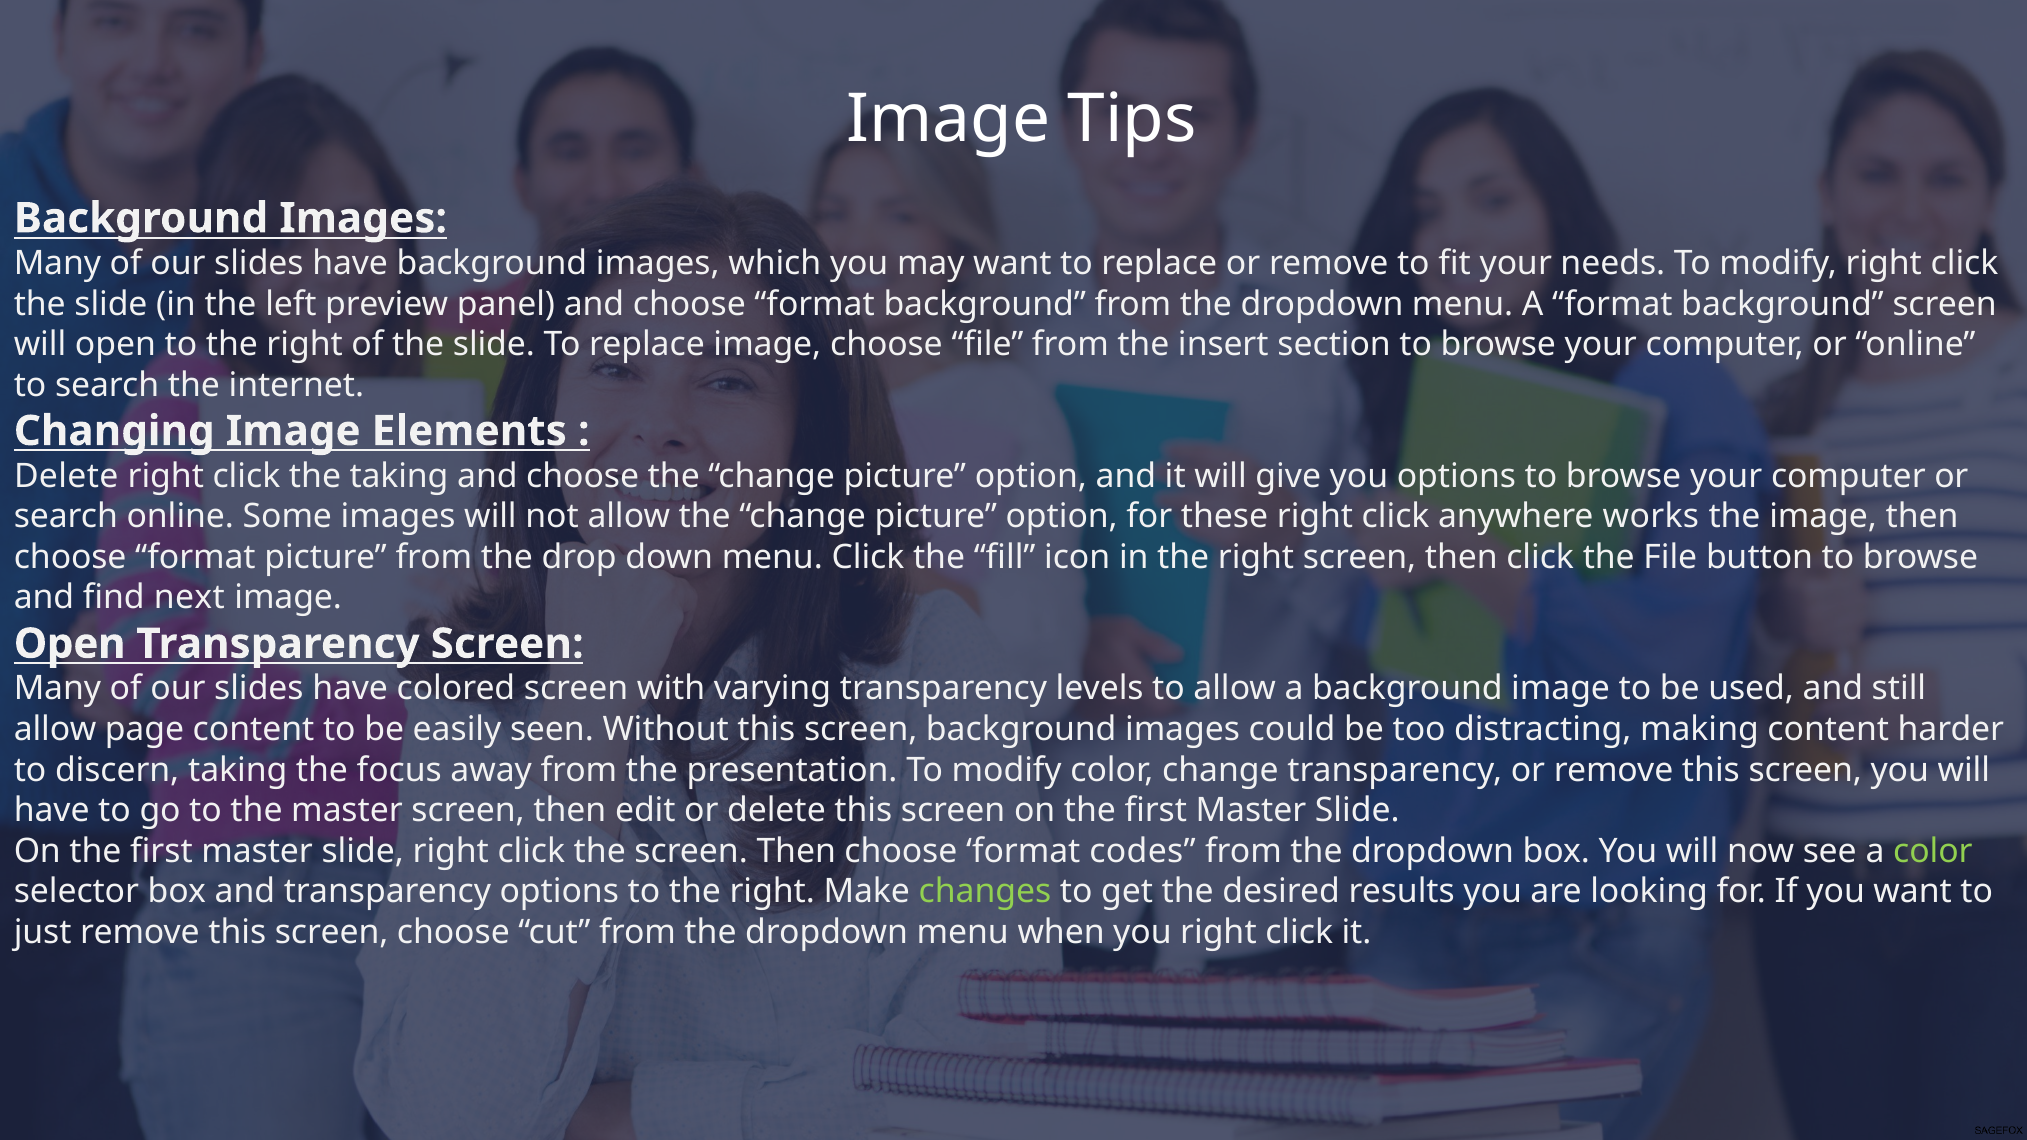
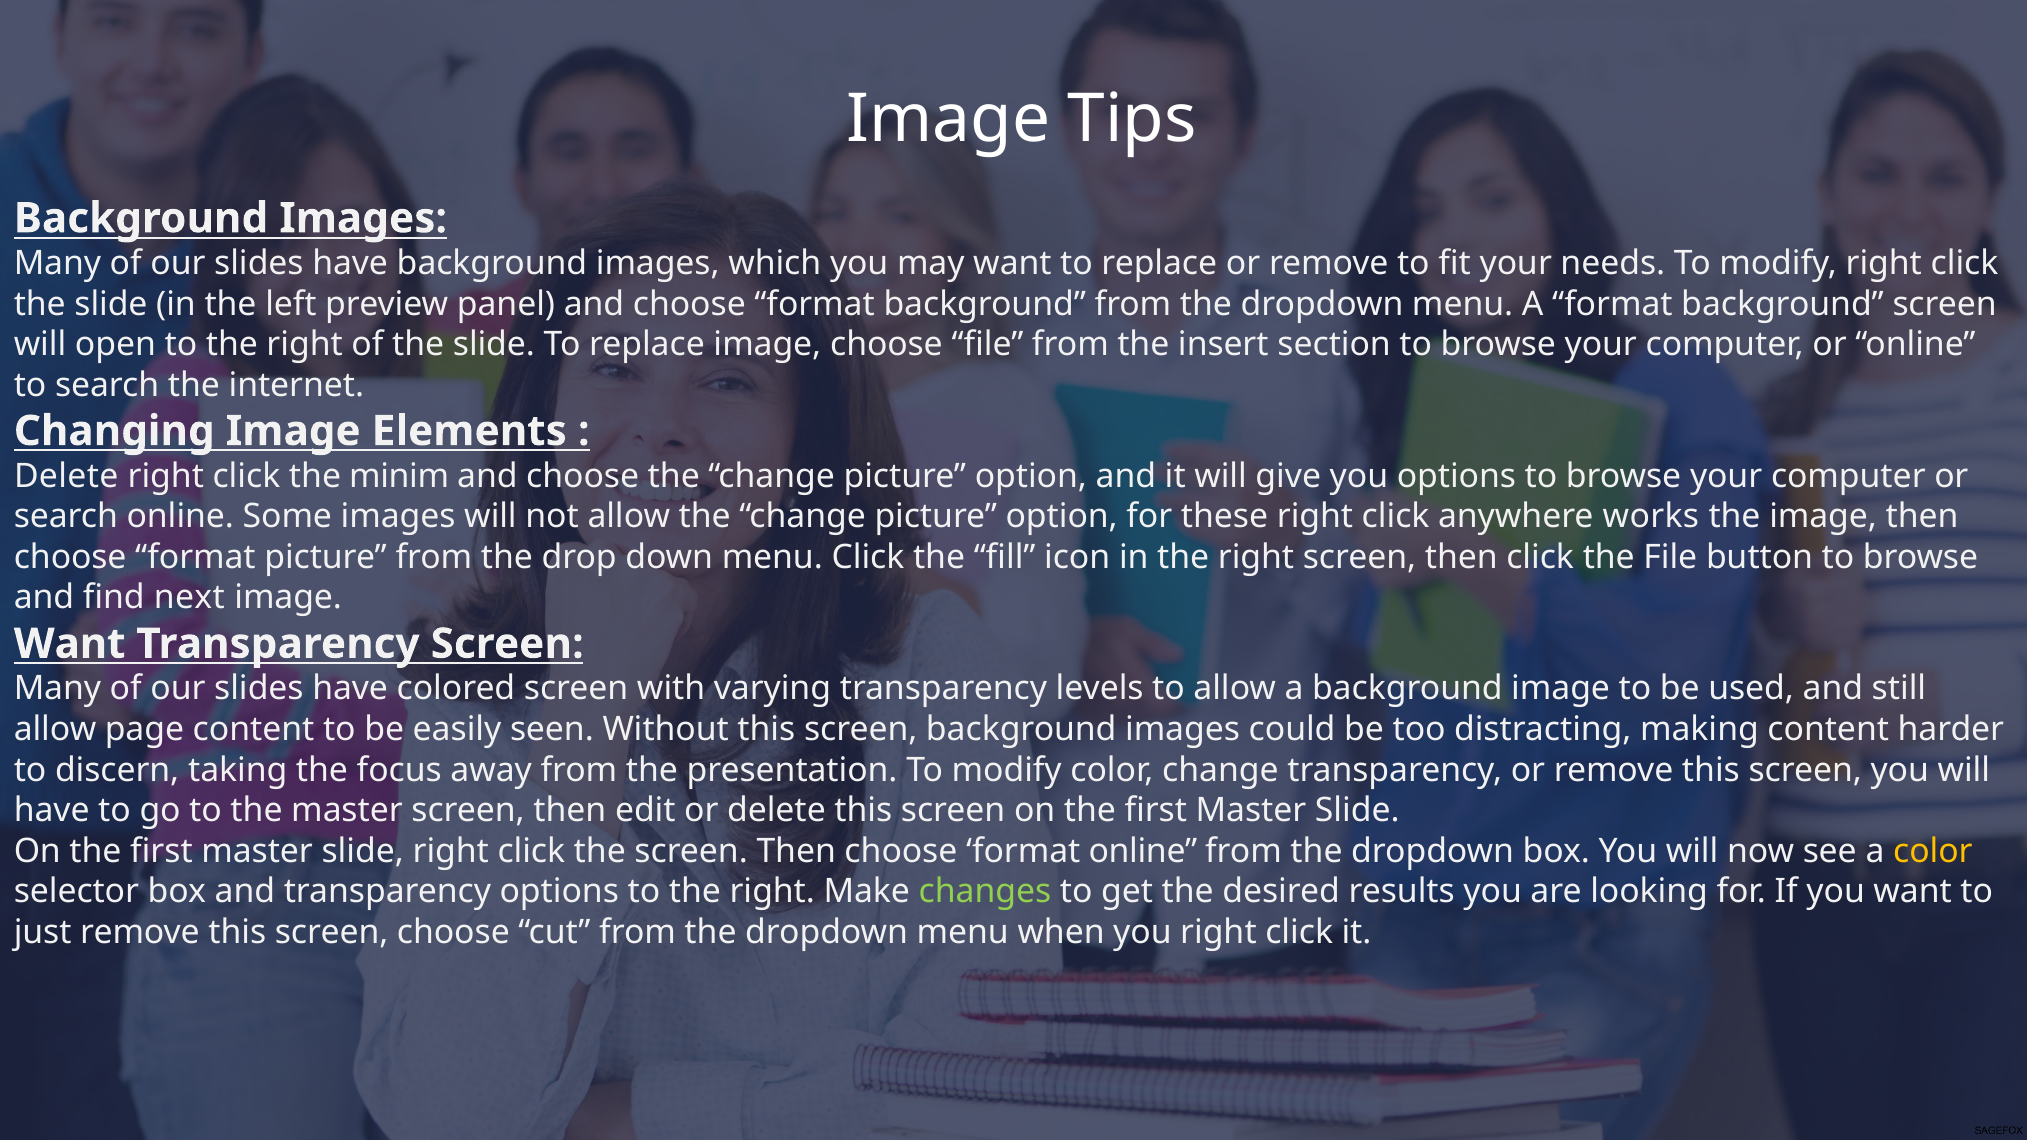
the taking: taking -> minim
Open at (70, 644): Open -> Want
format codes: codes -> online
color at (1933, 851) colour: light green -> yellow
